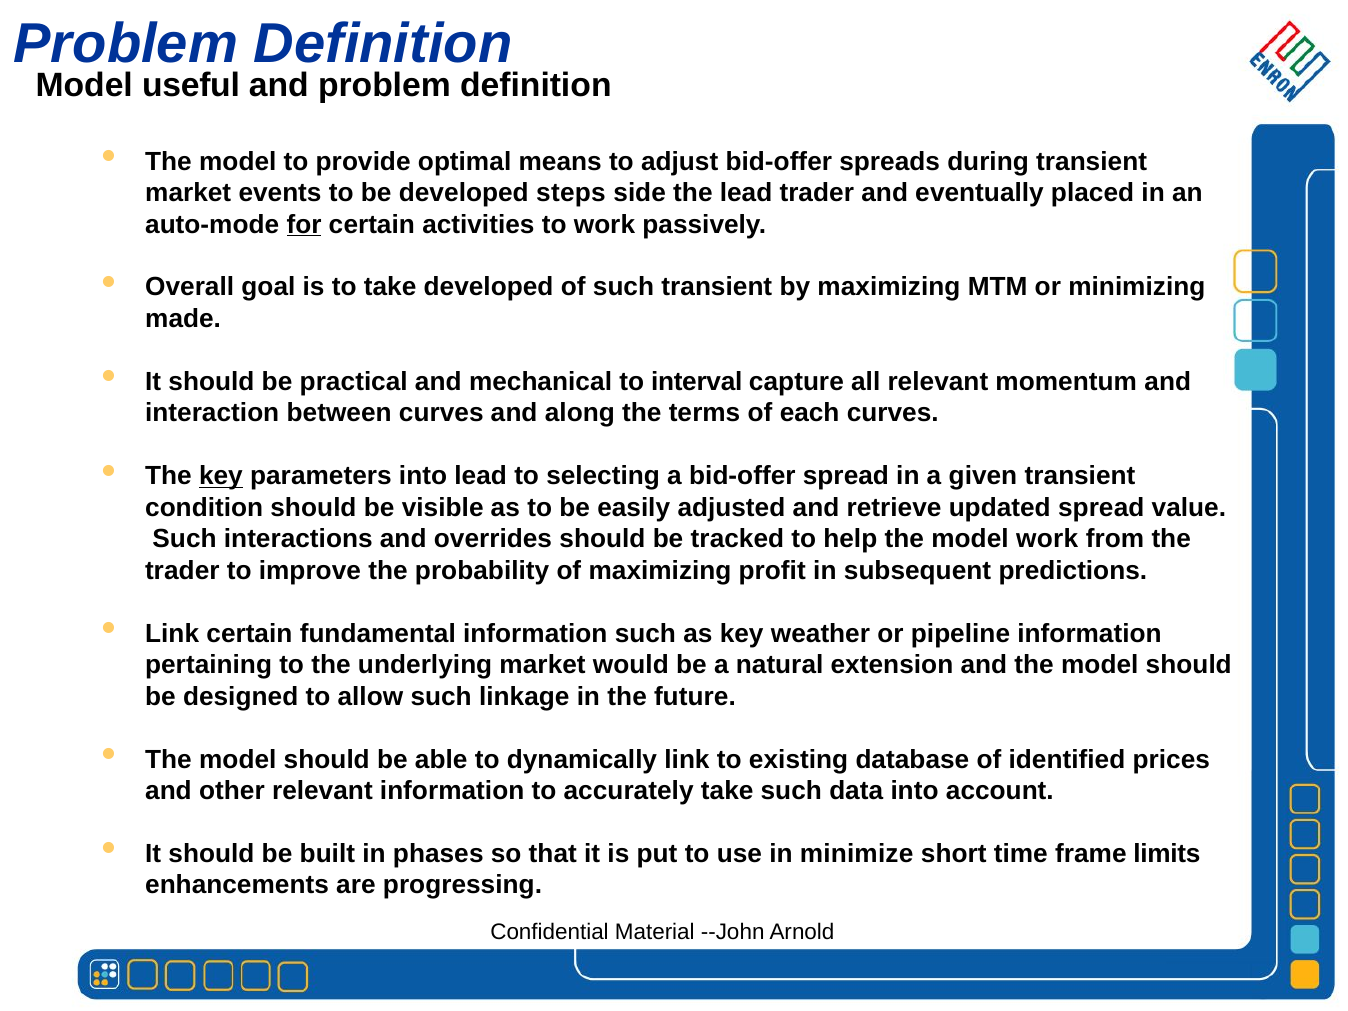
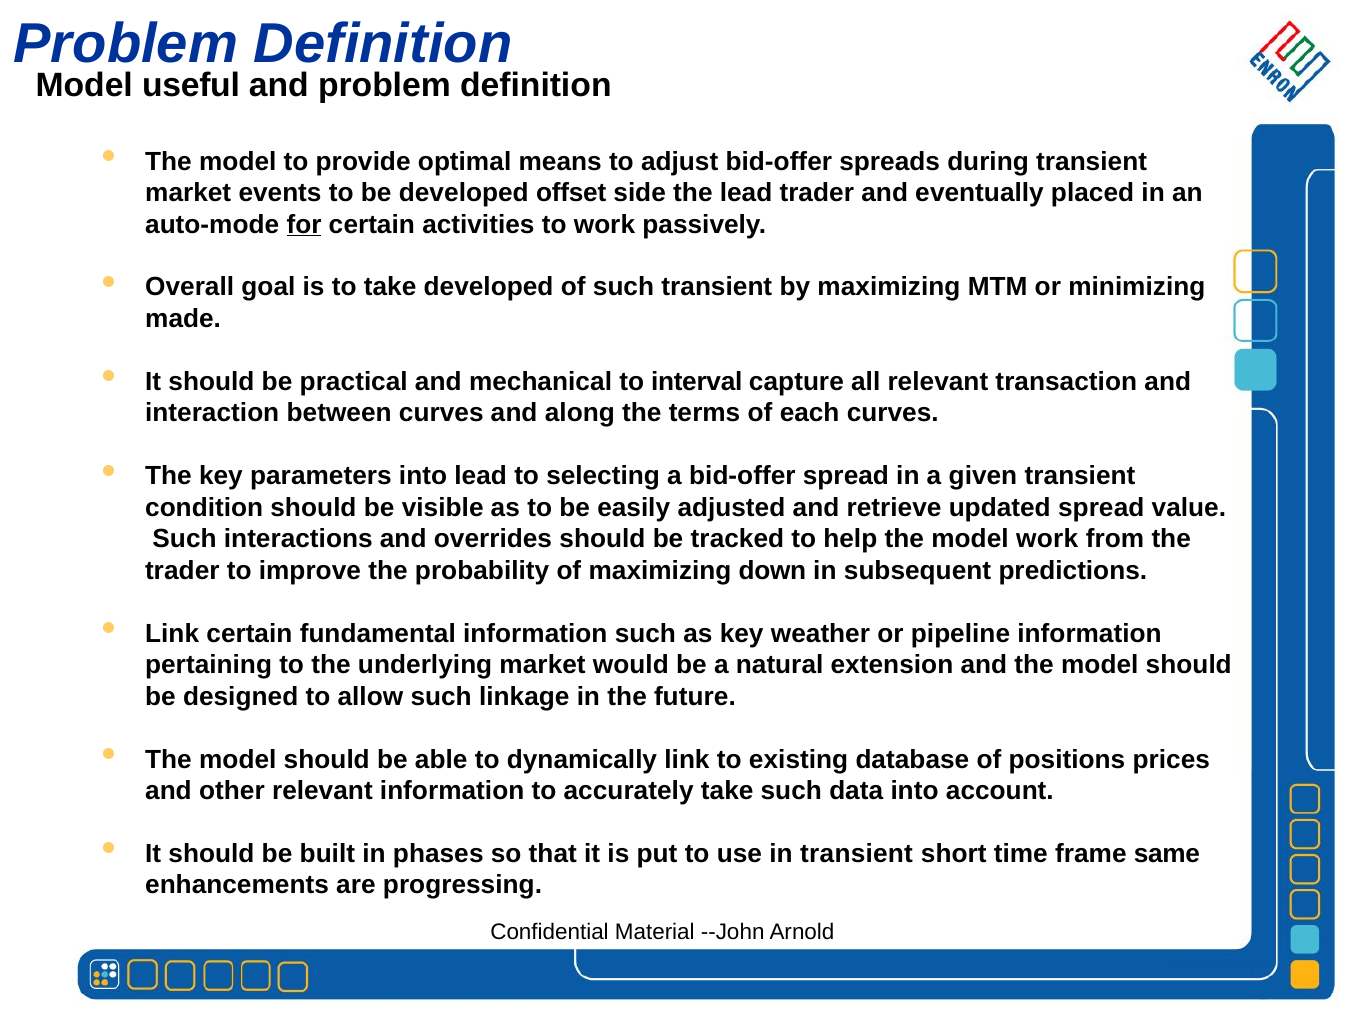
steps: steps -> offset
momentum: momentum -> transaction
key at (221, 476) underline: present -> none
profit: profit -> down
identified: identified -> positions
in minimize: minimize -> transient
limits: limits -> same
